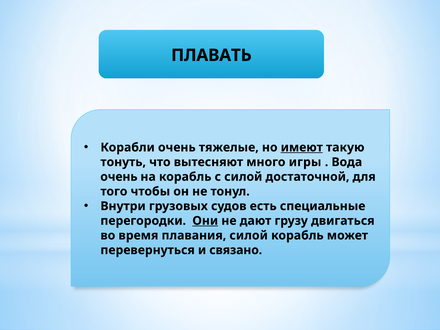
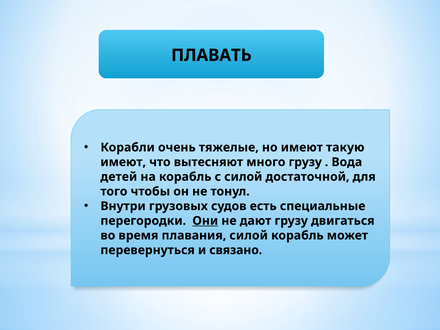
имеют at (302, 147) underline: present -> none
тонуть at (123, 162): тонуть -> имеют
много игры: игры -> грузу
очень at (119, 177): очень -> детей
